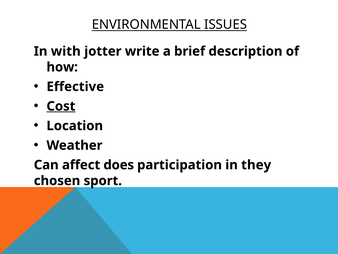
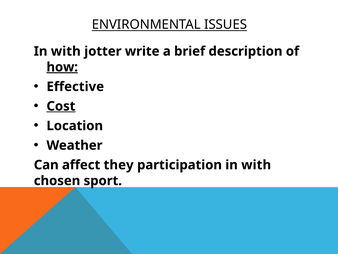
how underline: none -> present
does: does -> they
participation in they: they -> with
